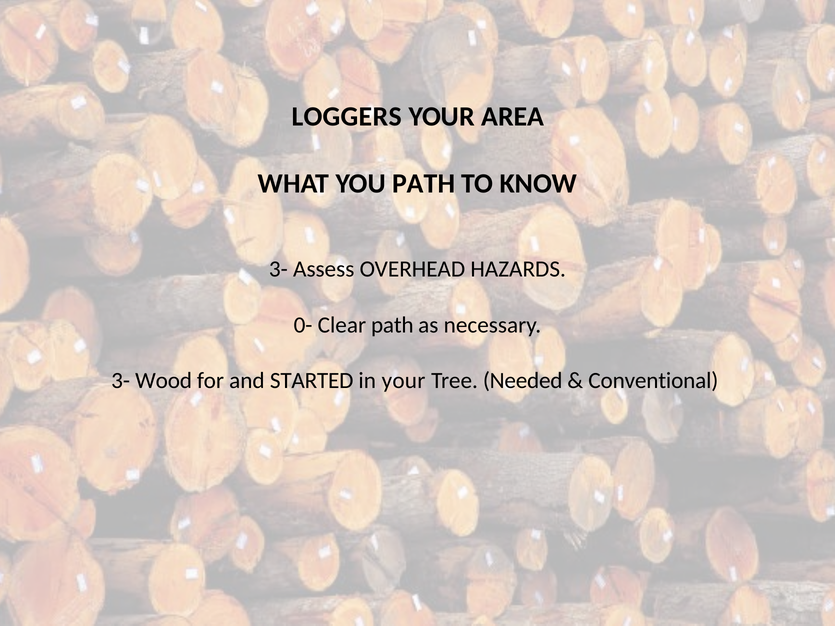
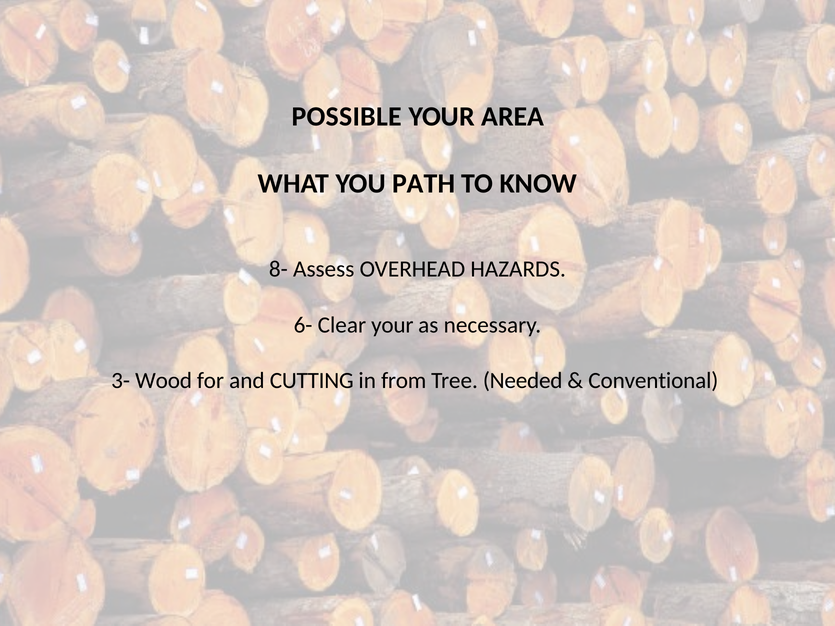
LOGGERS: LOGGERS -> POSSIBLE
3- at (278, 269): 3- -> 8-
0-: 0- -> 6-
Clear path: path -> your
STARTED: STARTED -> CUTTING
in your: your -> from
